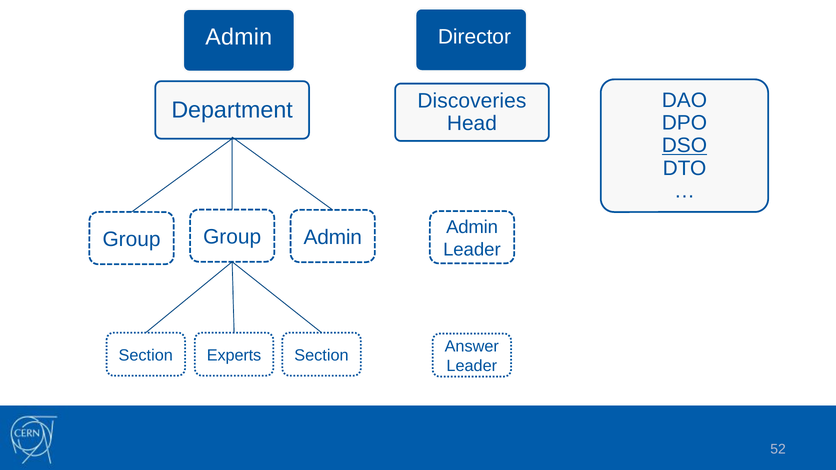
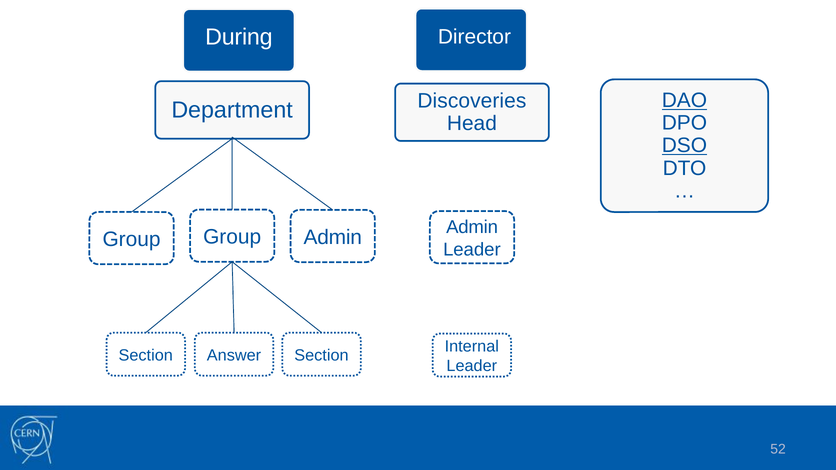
Admin at (239, 37): Admin -> During
DAO underline: none -> present
Answer: Answer -> Internal
Experts: Experts -> Answer
